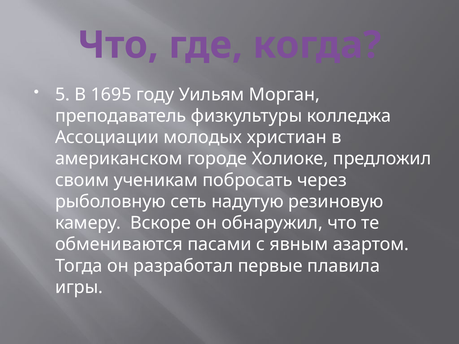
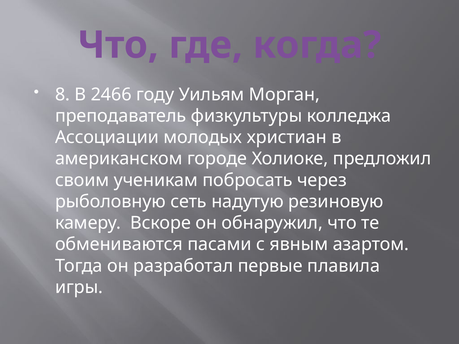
5: 5 -> 8
1695: 1695 -> 2466
